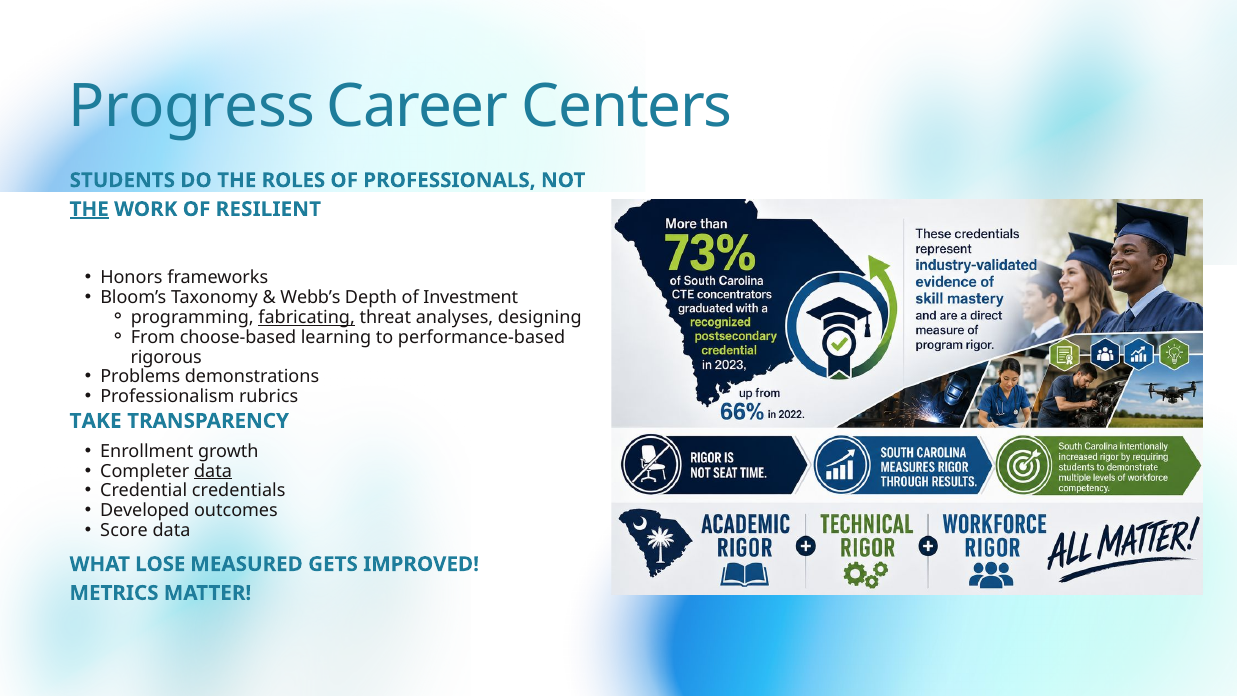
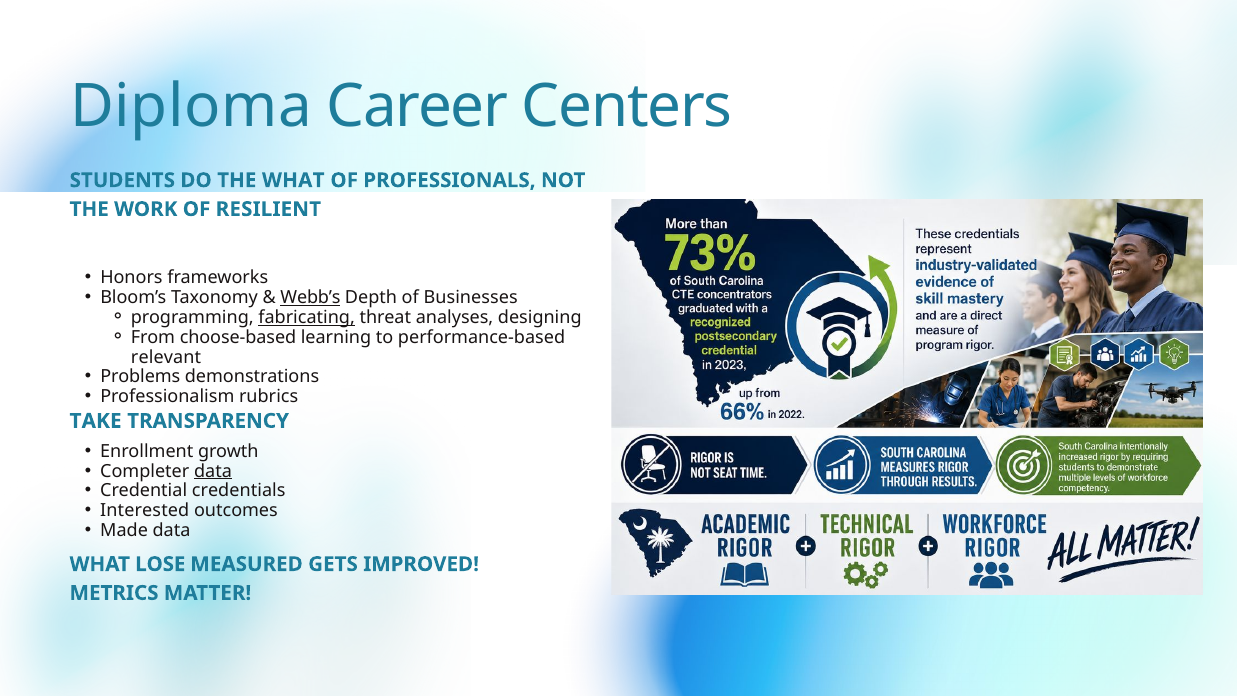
Progress: Progress -> Diploma
THE ROLES: ROLES -> WHAT
THE at (89, 209) underline: present -> none
Webb’s underline: none -> present
Investment: Investment -> Businesses
rigorous: rigorous -> relevant
Developed: Developed -> Interested
Score: Score -> Made
